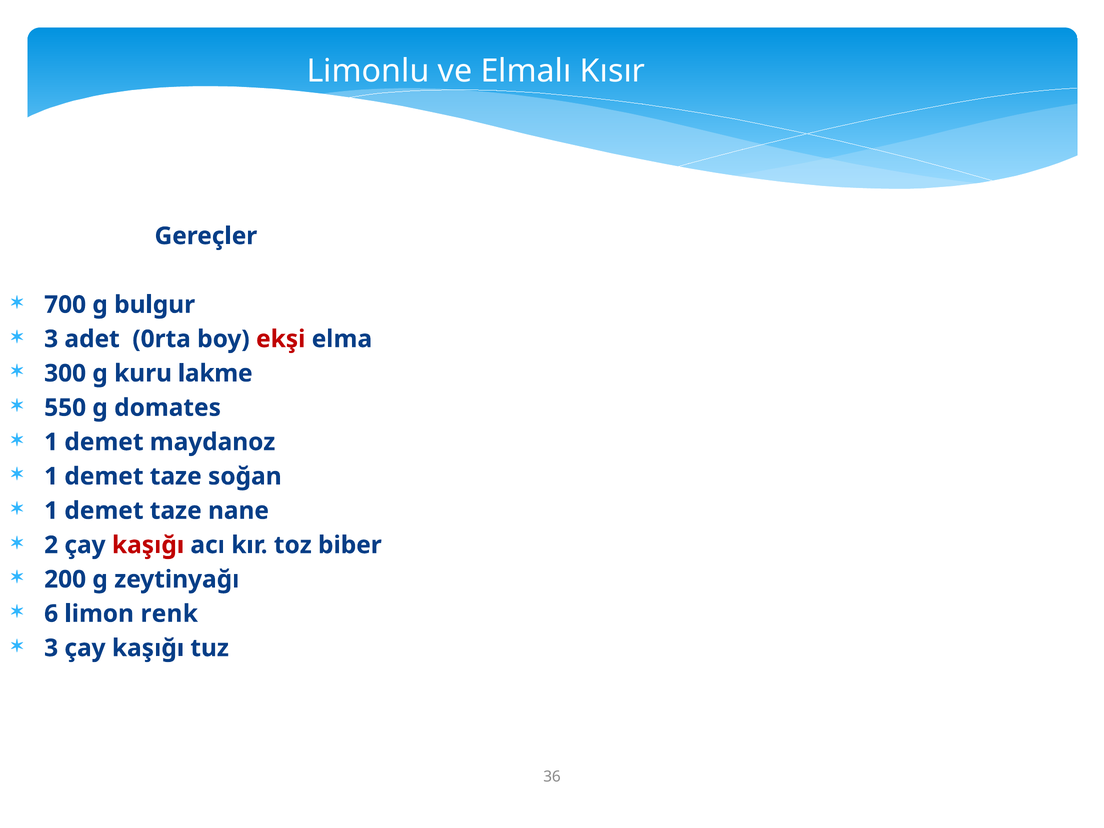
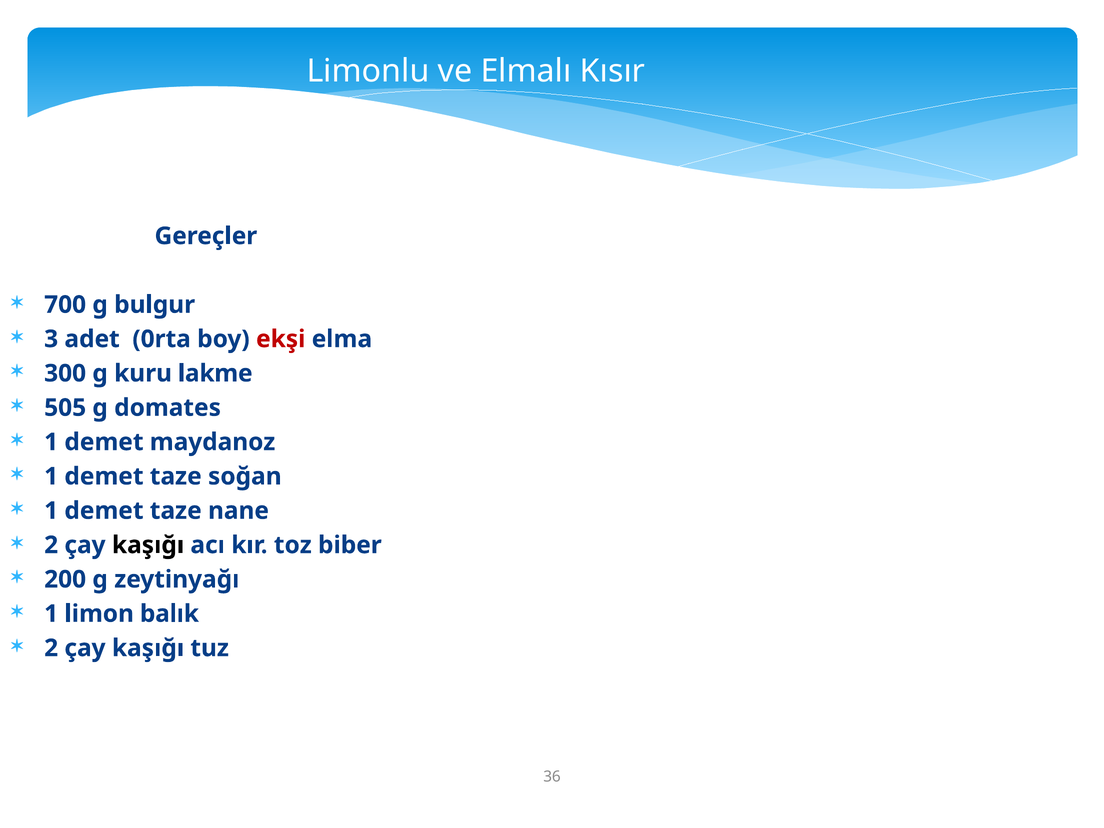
550: 550 -> 505
kaşığı at (148, 545) colour: red -> black
6 at (51, 614): 6 -> 1
renk: renk -> balık
3 at (51, 648): 3 -> 2
